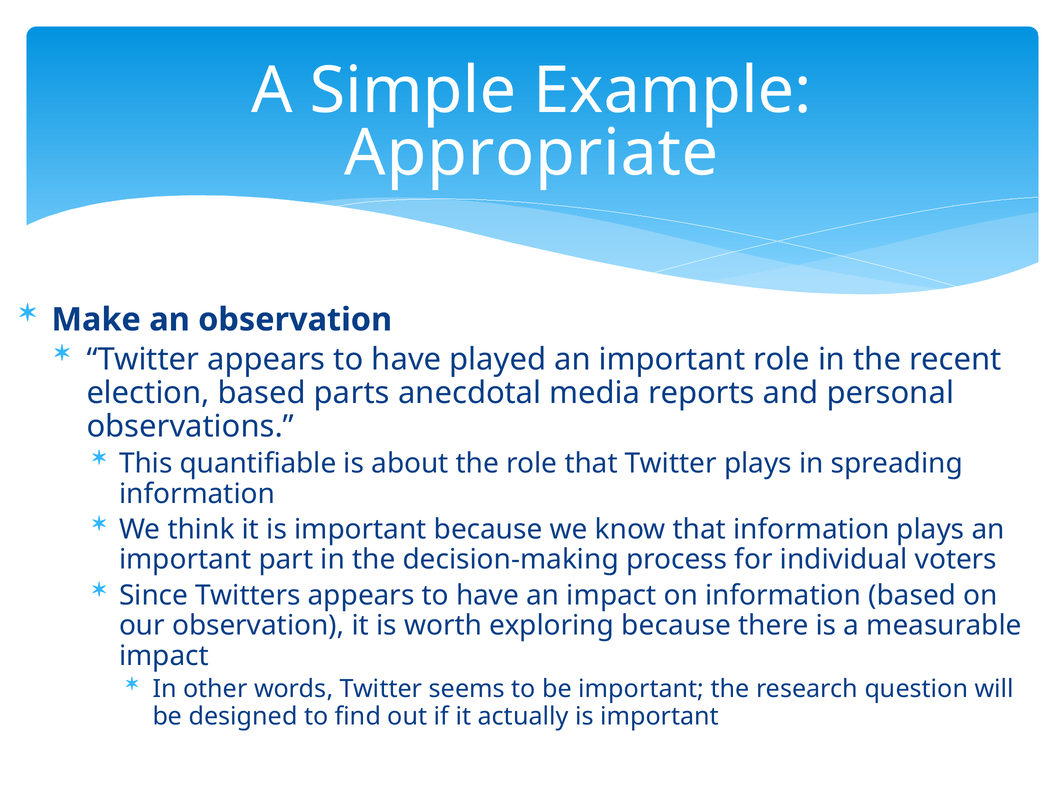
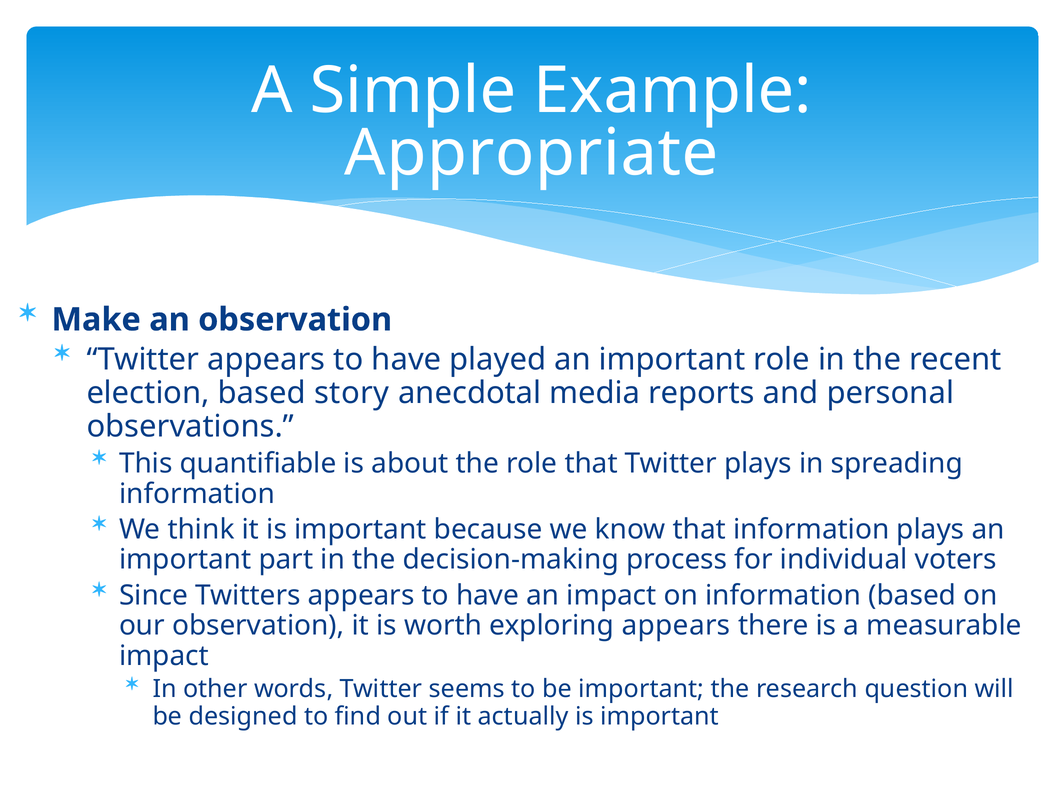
parts: parts -> story
exploring because: because -> appears
